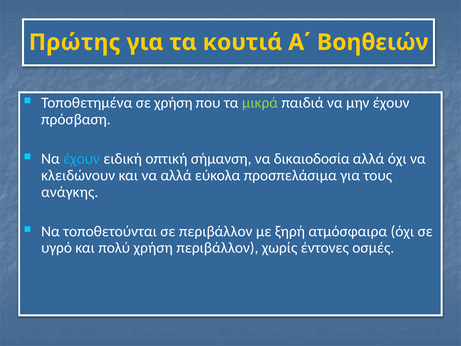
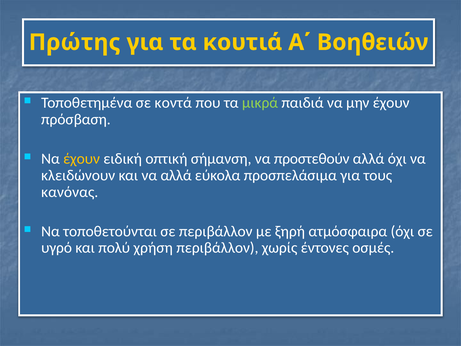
σε χρήση: χρήση -> κοντά
έχουν at (82, 159) colour: light blue -> yellow
δικαιοδοσία: δικαιοδοσία -> προστεθούν
ανάγκης: ανάγκης -> κανόνας
